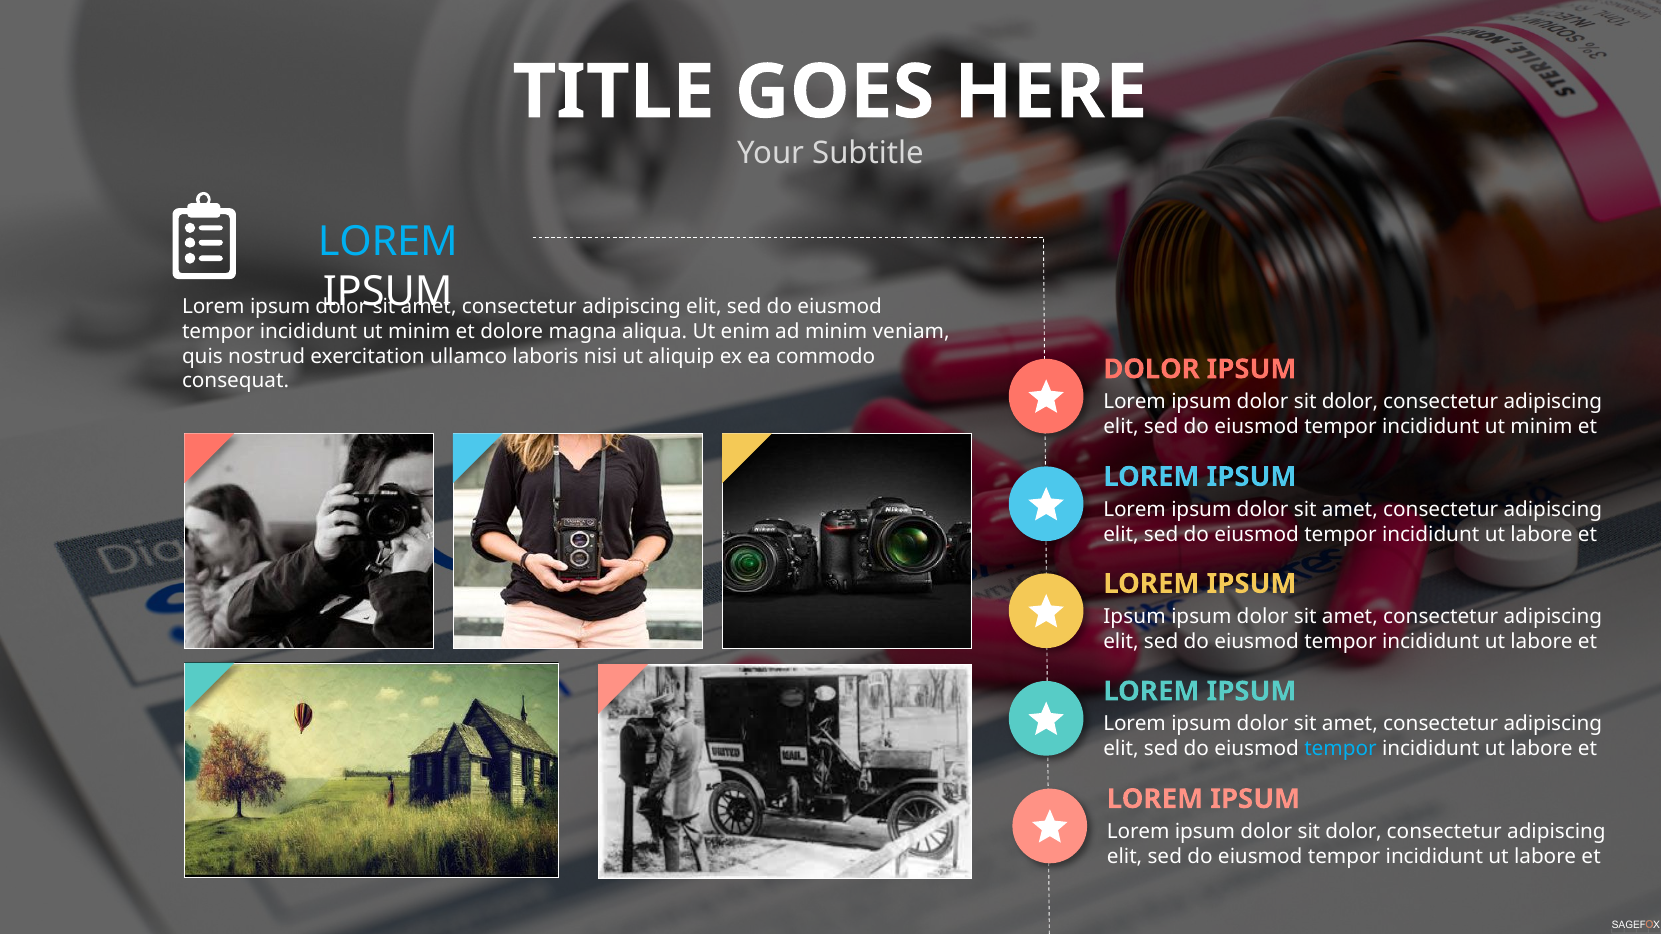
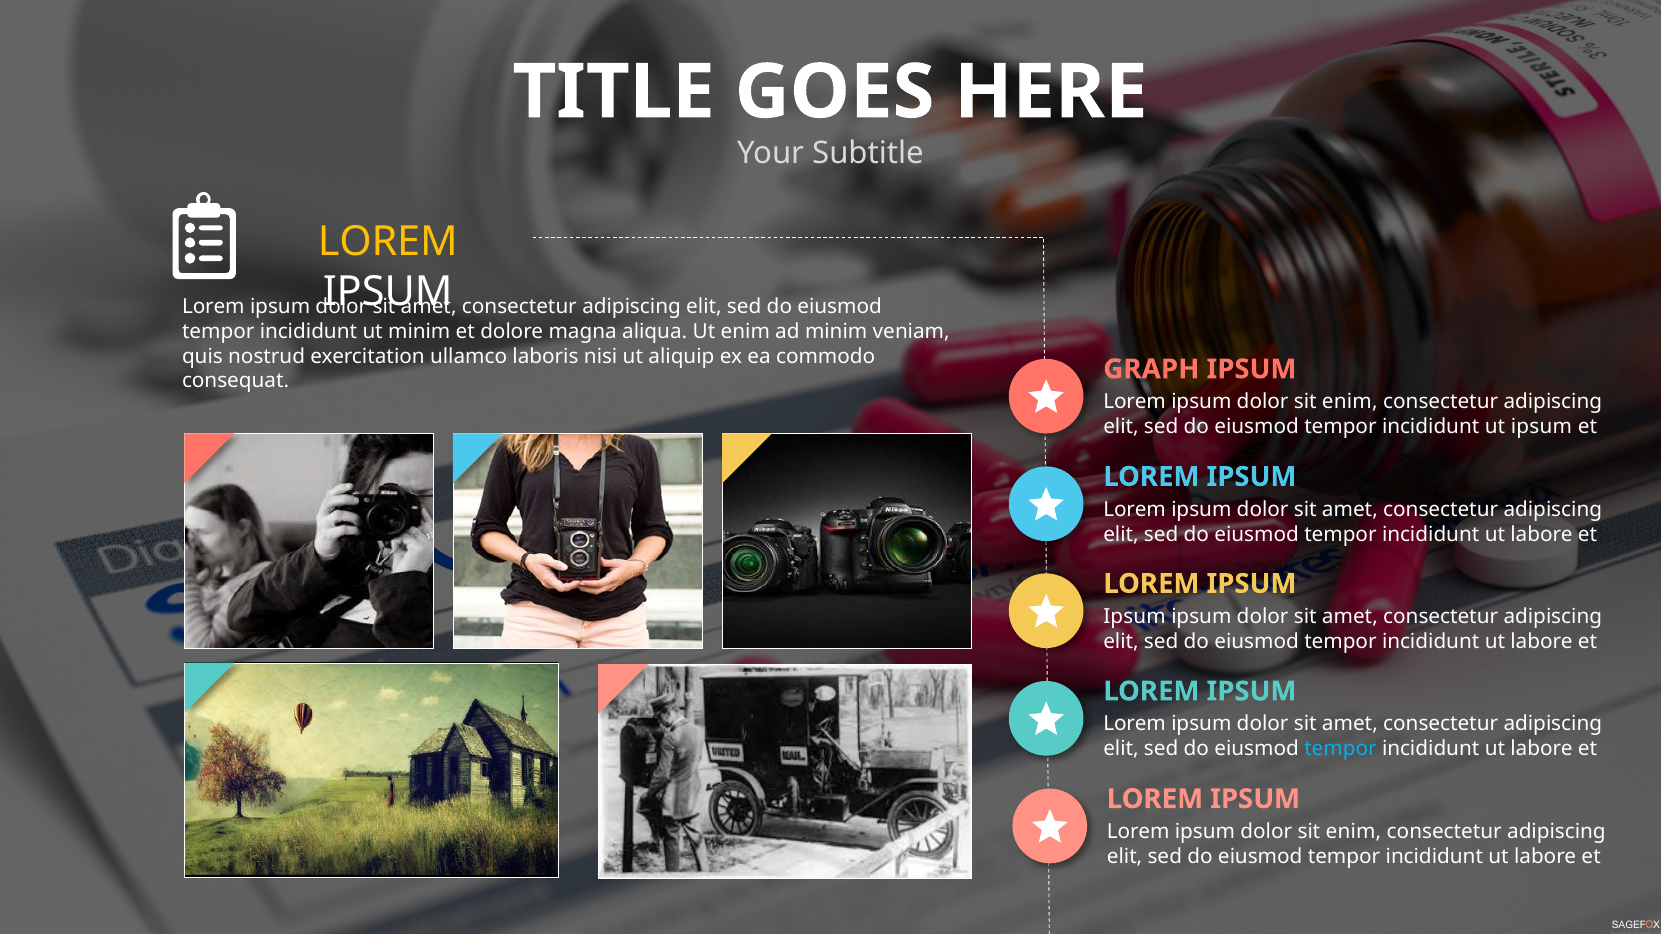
LOREM at (388, 242) colour: light blue -> yellow
DOLOR at (1152, 369): DOLOR -> GRAPH
dolor at (1350, 402): dolor -> enim
minim at (1542, 427): minim -> ipsum
dolor at (1354, 832): dolor -> enim
